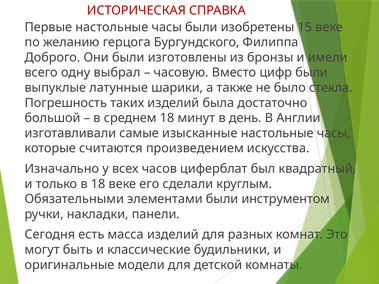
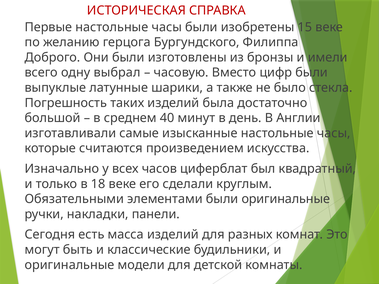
среднем 18: 18 -> 40
были инструментом: инструментом -> оригинальные
